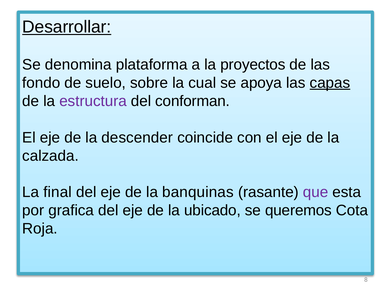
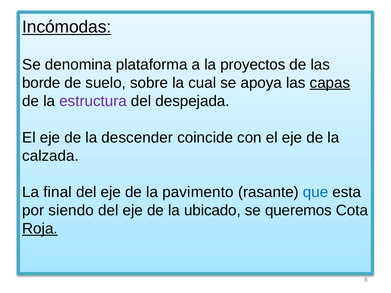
Desarrollar: Desarrollar -> Incómodas
fondo: fondo -> borde
conforman: conforman -> despejada
banquinas: banquinas -> pavimento
que colour: purple -> blue
grafica: grafica -> siendo
Roja underline: none -> present
